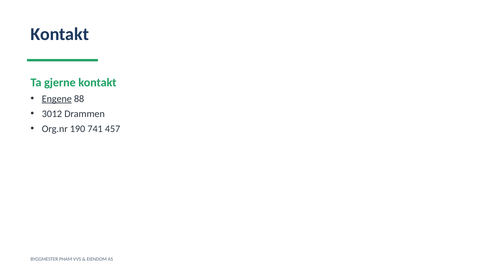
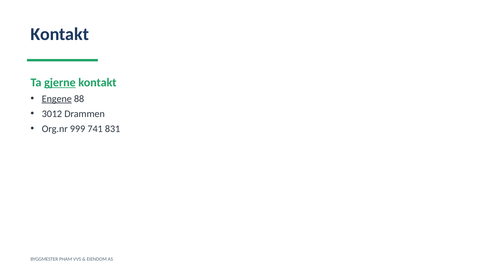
gjerne underline: none -> present
190: 190 -> 999
457: 457 -> 831
